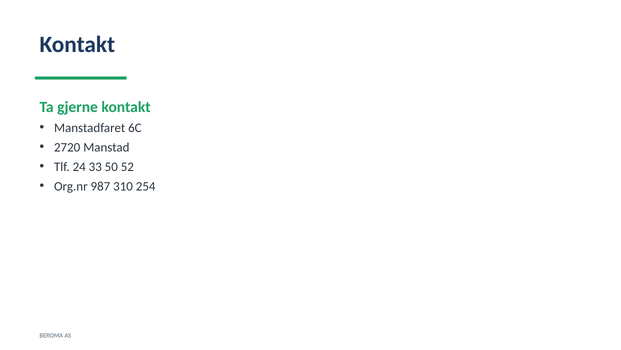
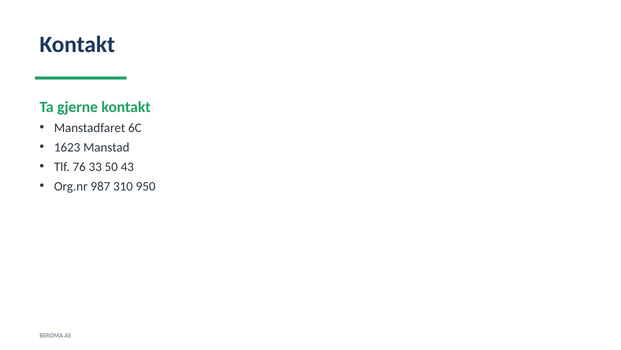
2720: 2720 -> 1623
24: 24 -> 76
52: 52 -> 43
254: 254 -> 950
